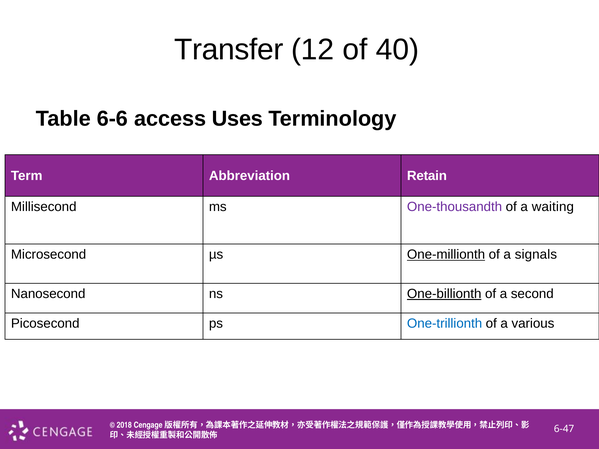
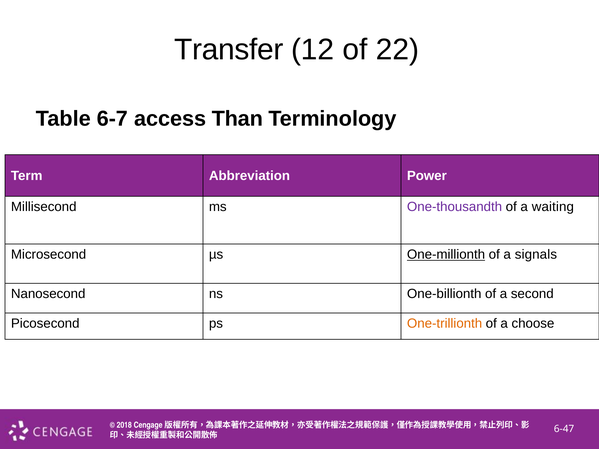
40: 40 -> 22
6-6: 6-6 -> 6-7
Uses: Uses -> Than
Retain: Retain -> Power
One-billionth underline: present -> none
One-trillionth colour: blue -> orange
various: various -> choose
